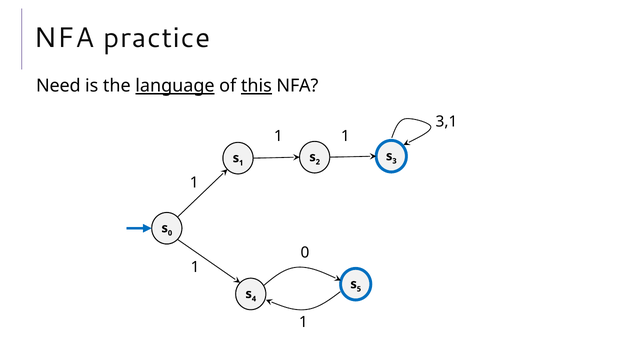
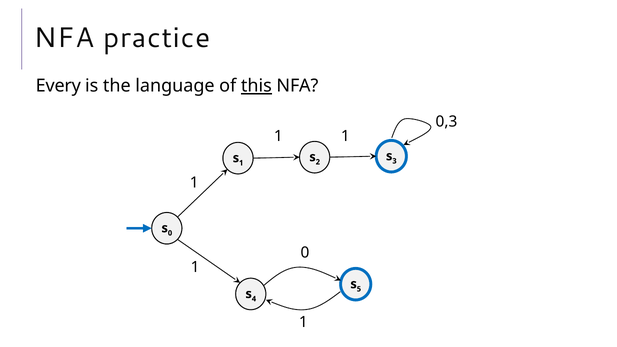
Need: Need -> Every
language underline: present -> none
3,1: 3,1 -> 0,3
